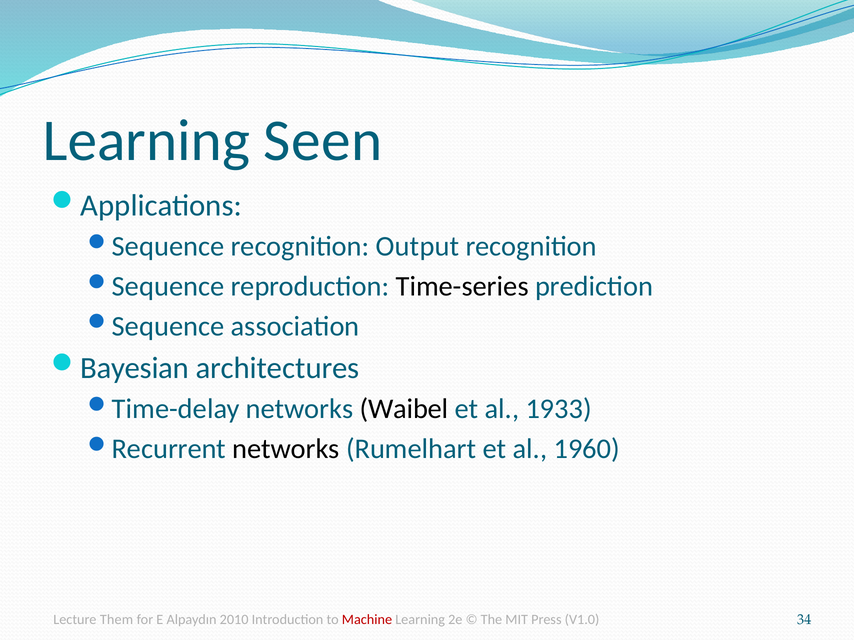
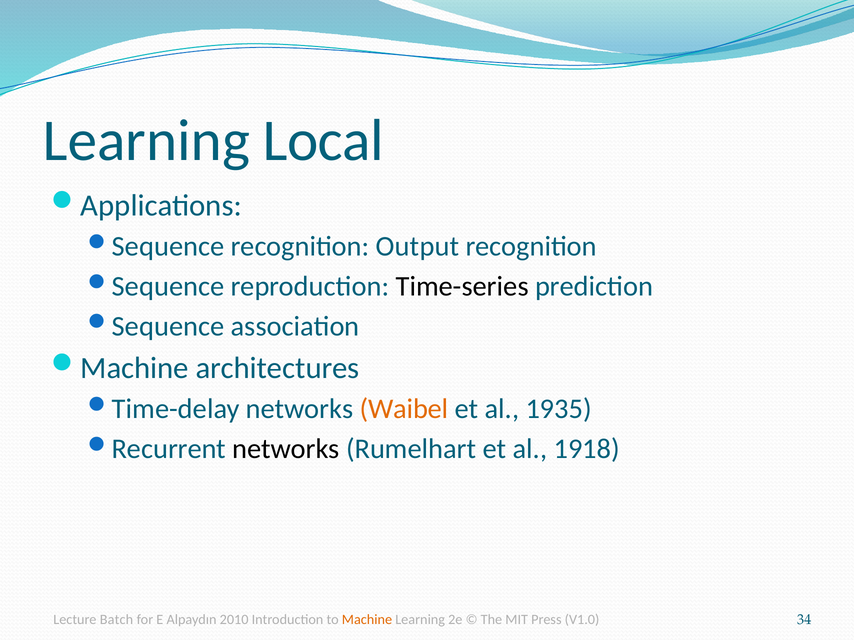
Seen: Seen -> Local
Bayesian at (135, 368): Bayesian -> Machine
Waibel colour: black -> orange
1933: 1933 -> 1935
1960: 1960 -> 1918
Them: Them -> Batch
Machine at (367, 620) colour: red -> orange
